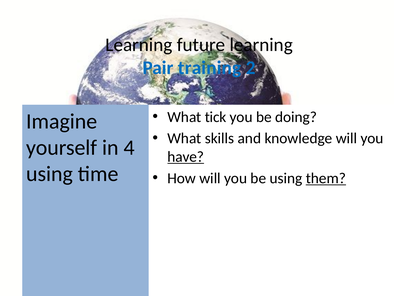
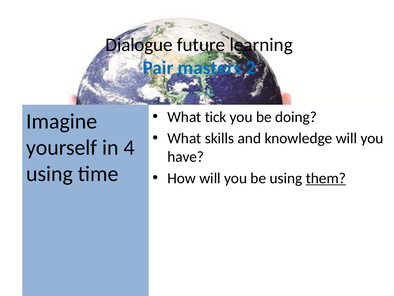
Learning at (139, 45): Learning -> Dialogue
training: training -> masters
have underline: present -> none
